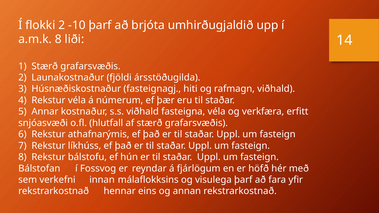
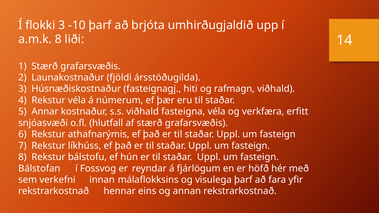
flokki 2: 2 -> 3
